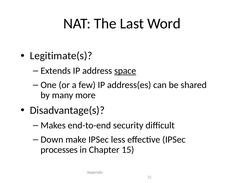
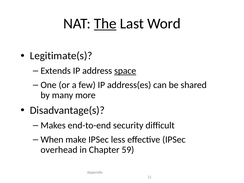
The underline: none -> present
Down: Down -> When
processes: processes -> overhead
15: 15 -> 59
